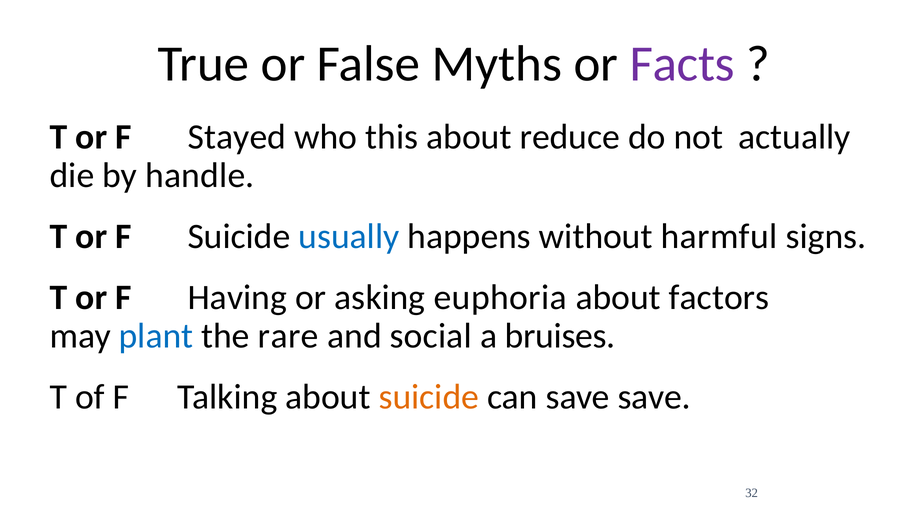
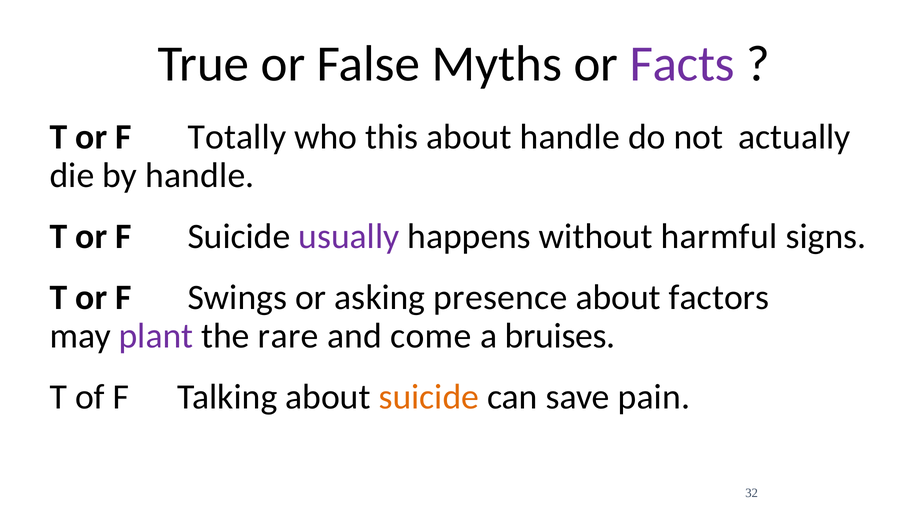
Stayed: Stayed -> Totally
about reduce: reduce -> handle
usually colour: blue -> purple
Having: Having -> Swings
euphoria: euphoria -> presence
plant colour: blue -> purple
social: social -> come
save save: save -> pain
